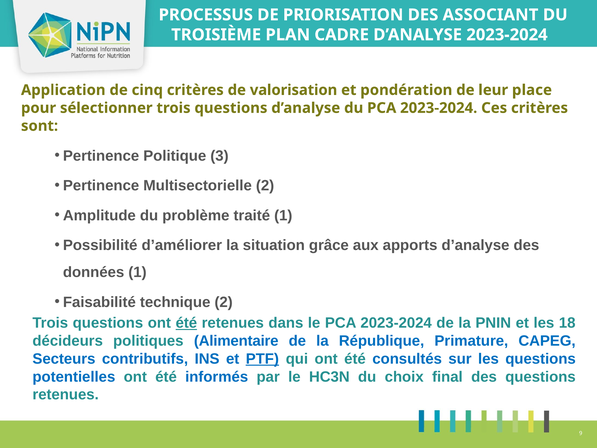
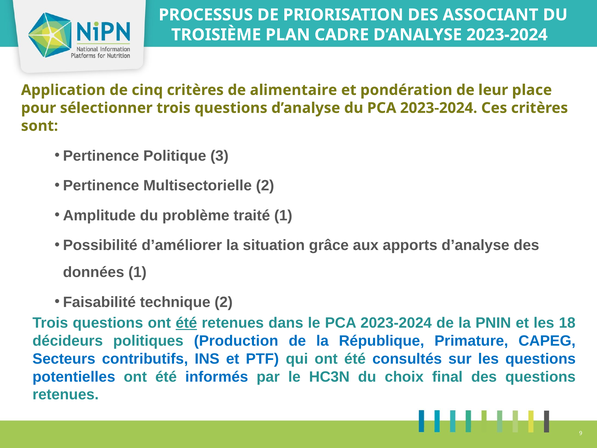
valorisation: valorisation -> alimentaire
Alimentaire: Alimentaire -> Production
PTF underline: present -> none
